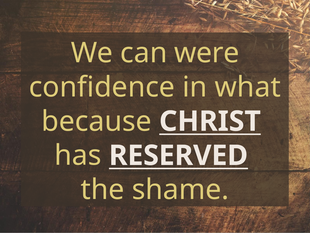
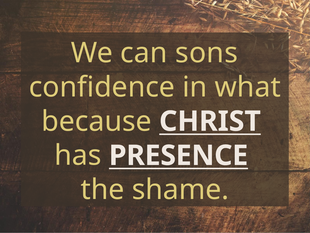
were: were -> sons
RESERVED: RESERVED -> PRESENCE
